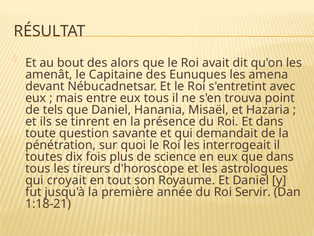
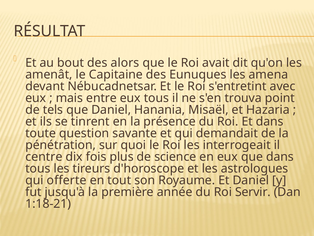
toutes: toutes -> centre
croyait: croyait -> offerte
